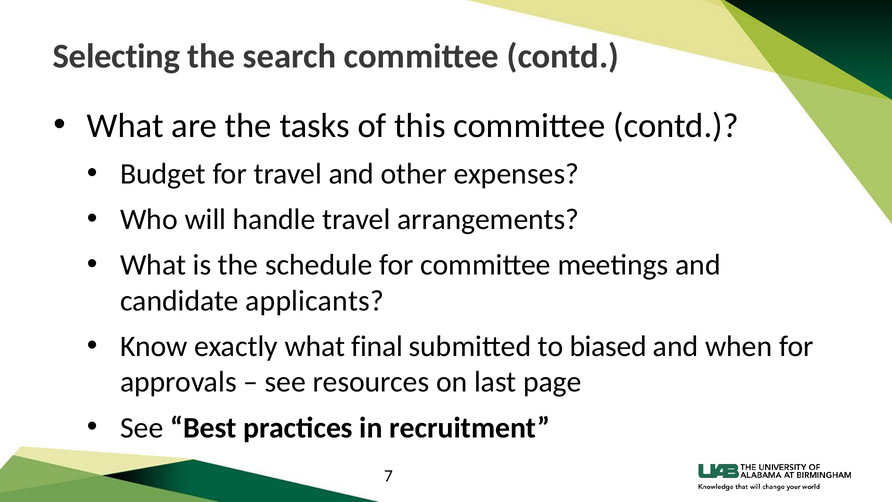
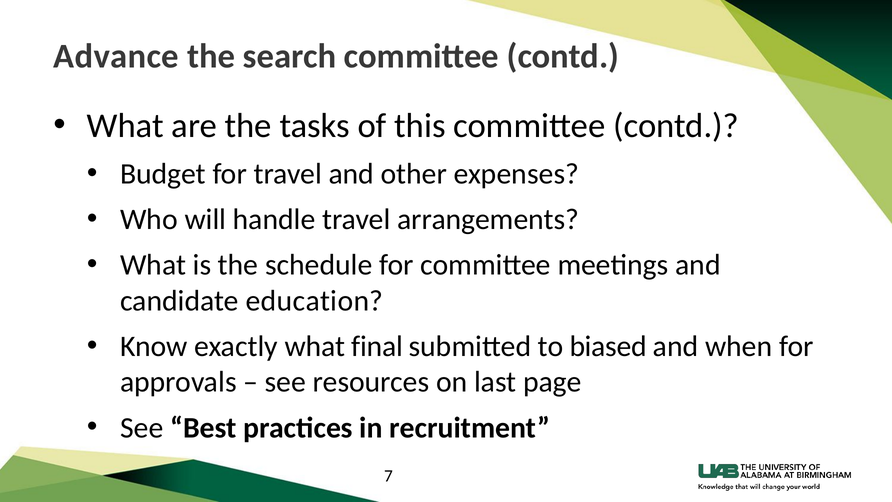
Selecting: Selecting -> Advance
applicants: applicants -> education
